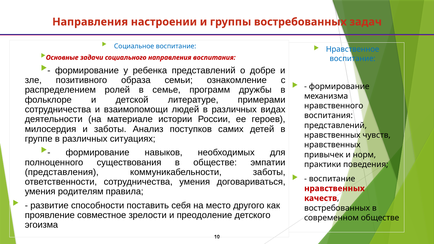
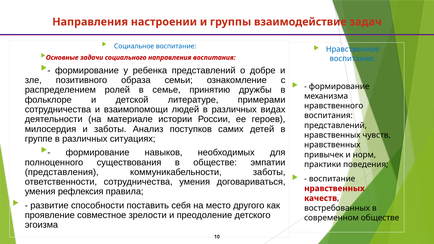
группы востребованных: востребованных -> взаимодействие
программ: программ -> принятию
родителям: родителям -> рефлексия
